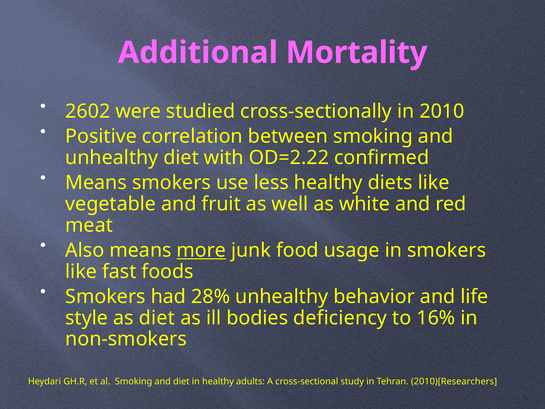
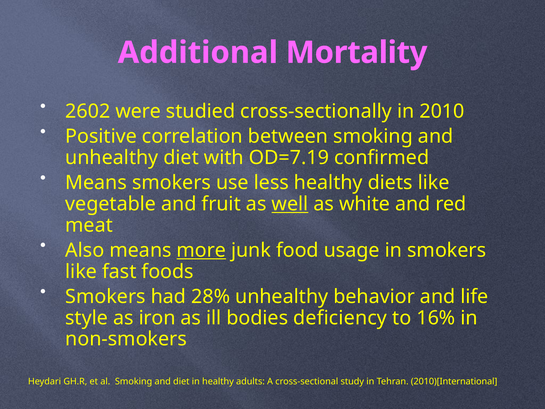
OD=2.22: OD=2.22 -> OD=7.19
well underline: none -> present
as diet: diet -> iron
2010)[Researchers: 2010)[Researchers -> 2010)[International
